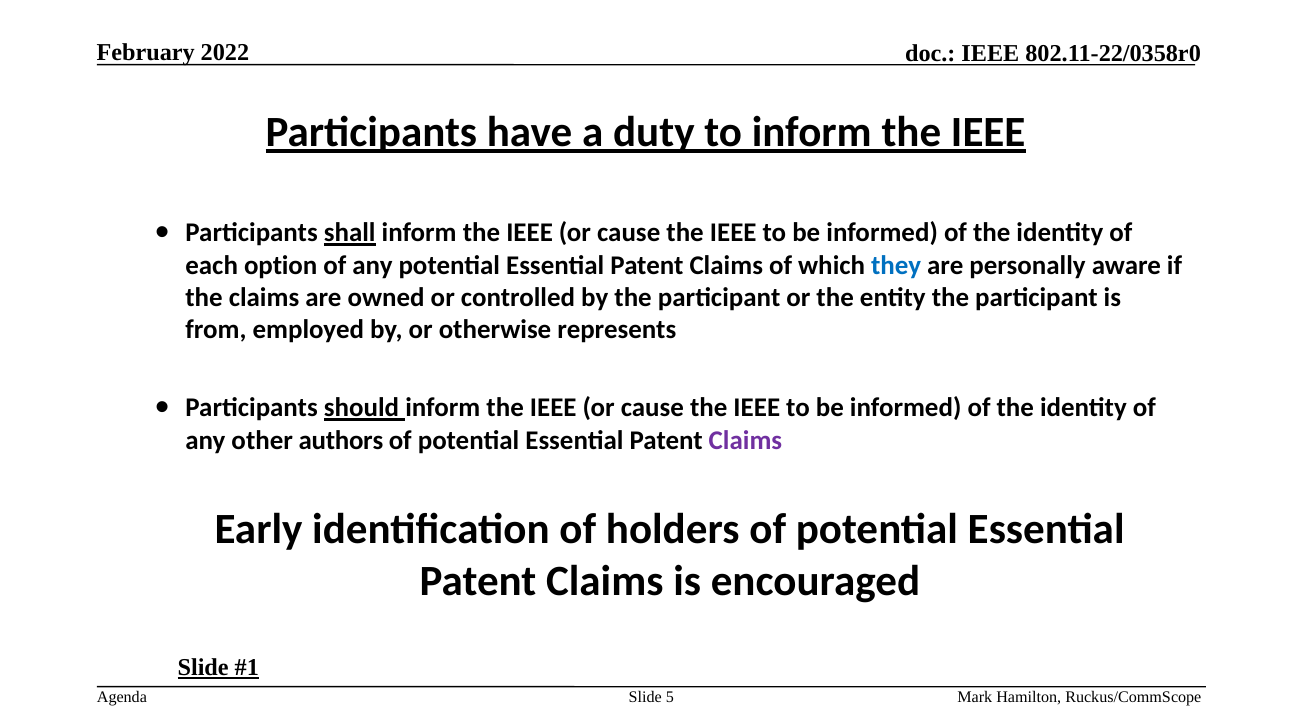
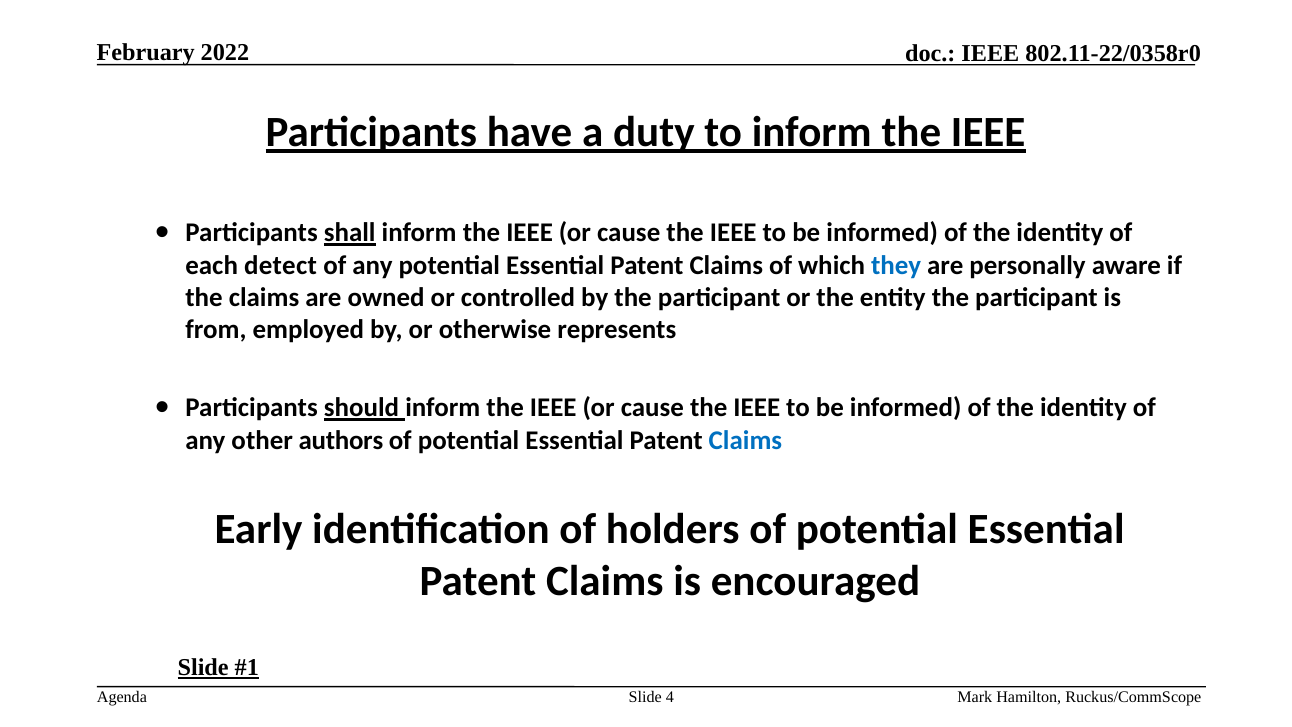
option: option -> detect
Claims at (745, 440) colour: purple -> blue
5: 5 -> 4
